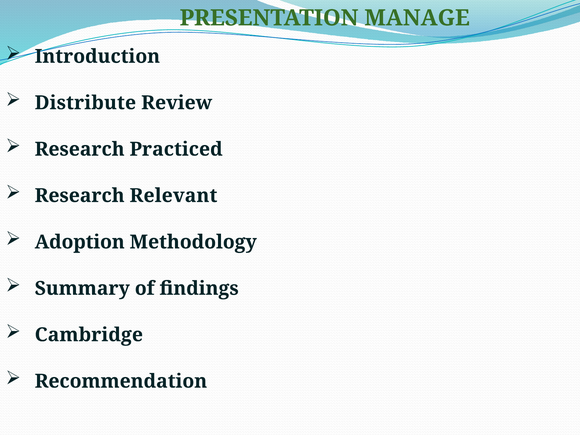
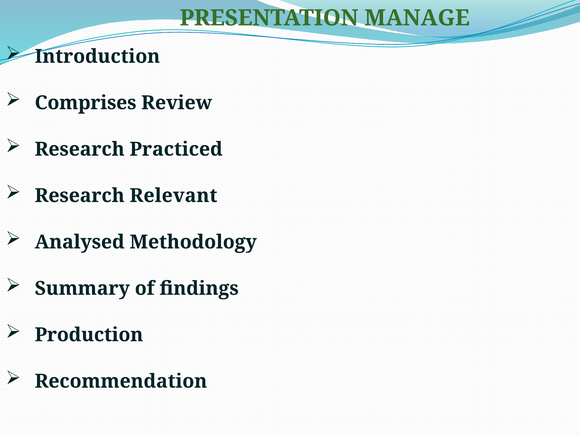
Distribute: Distribute -> Comprises
Adoption: Adoption -> Analysed
Cambridge: Cambridge -> Production
